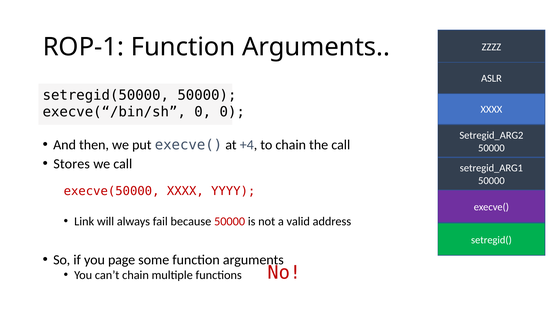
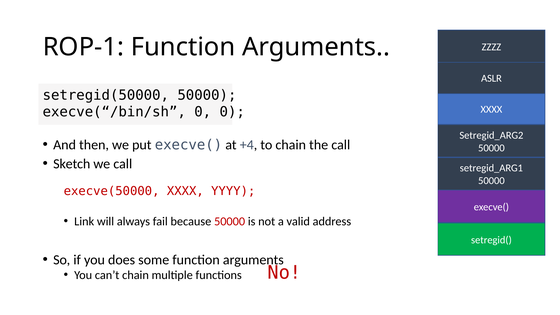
Stores: Stores -> Sketch
page: page -> does
